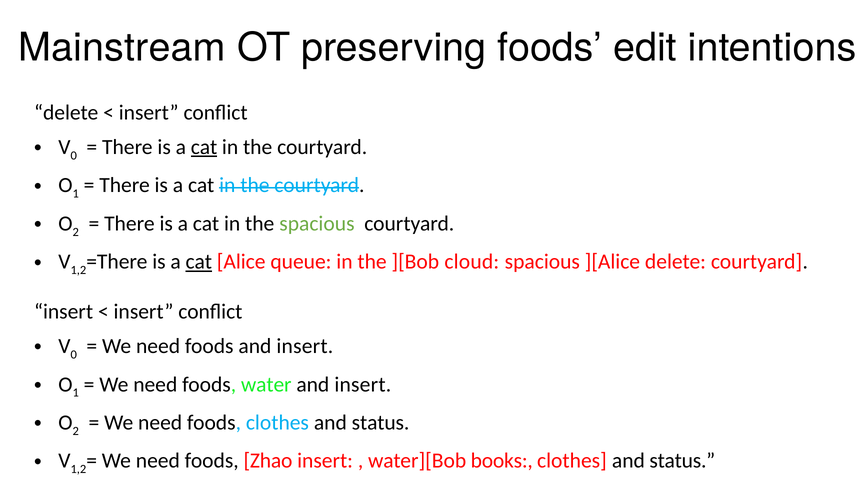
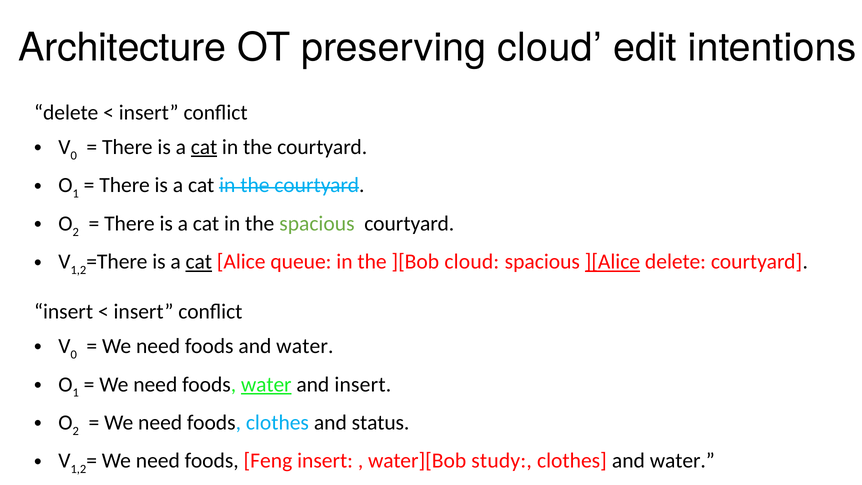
Mainstream: Mainstream -> Architecture
preserving foods: foods -> cloud
][Alice underline: none -> present
foods and insert: insert -> water
water at (266, 384) underline: none -> present
Zhao: Zhao -> Feng
books: books -> study
status at (682, 461): status -> water
